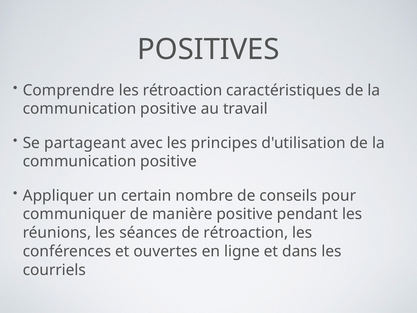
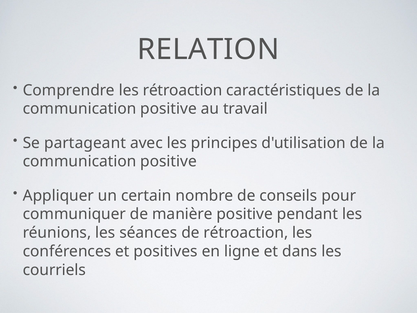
POSITIVES: POSITIVES -> RELATION
ouvertes: ouvertes -> positives
